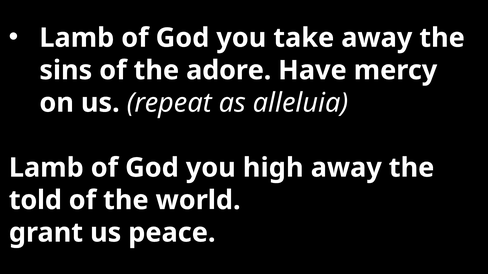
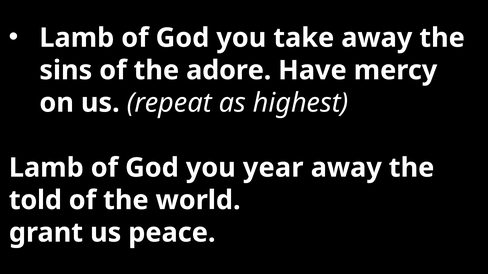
alleluia: alleluia -> highest
high: high -> year
